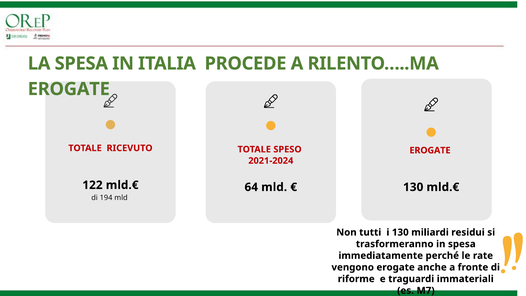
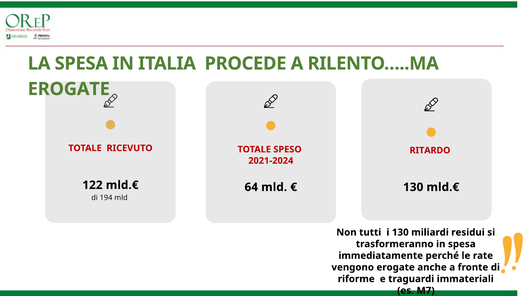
EROGATE at (430, 150): EROGATE -> RITARDO
